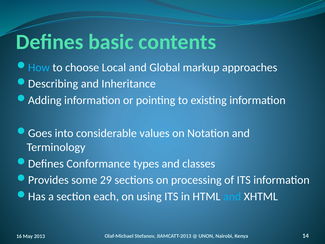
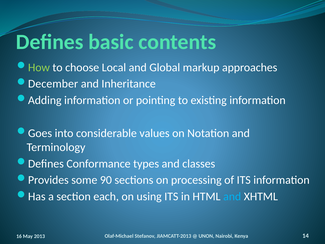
How colour: light blue -> light green
Describing: Describing -> December
29: 29 -> 90
